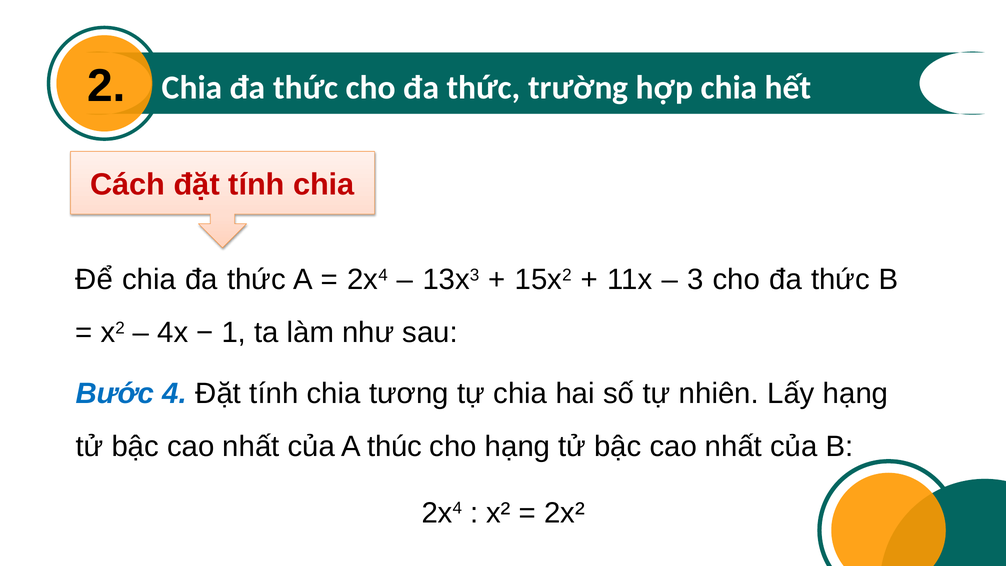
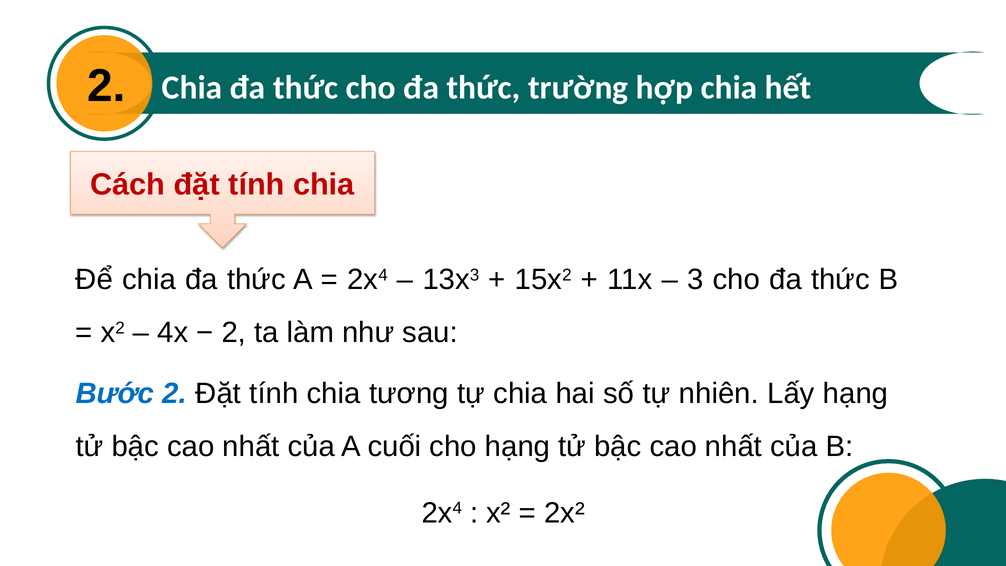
1 at (234, 333): 1 -> 2
Bước 4: 4 -> 2
thúc: thúc -> cuối
